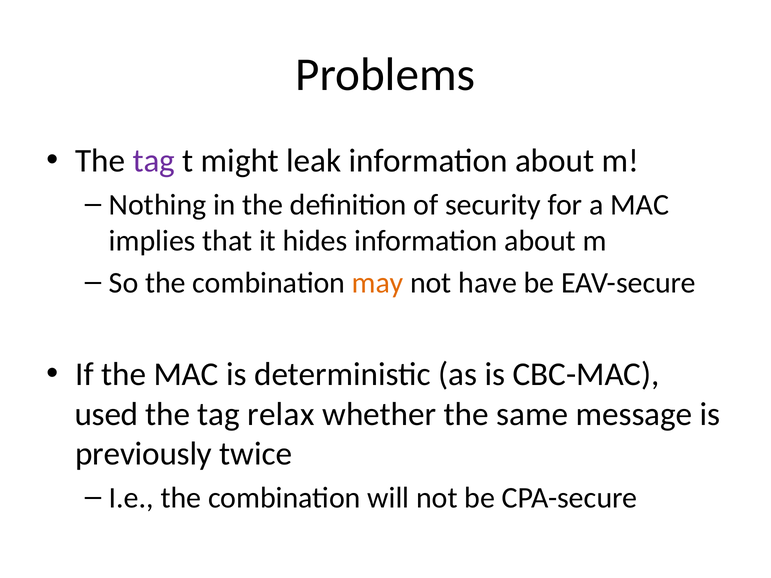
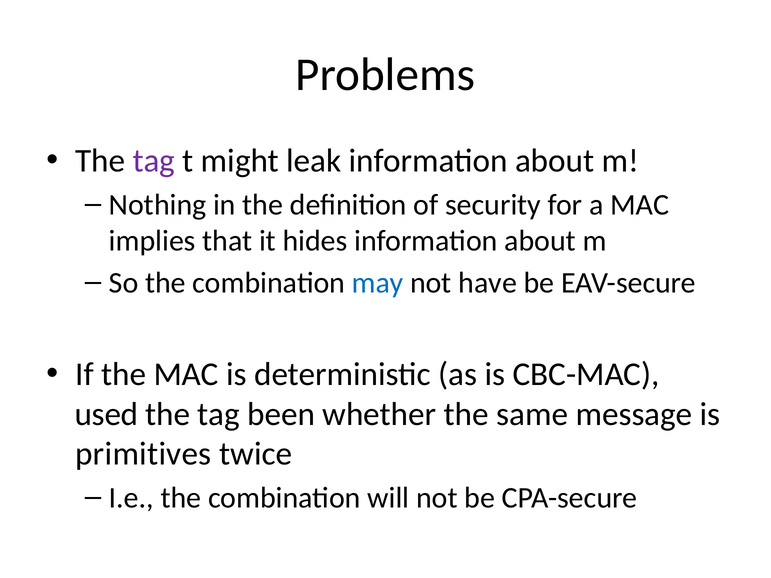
may colour: orange -> blue
relax: relax -> been
previously: previously -> primitives
